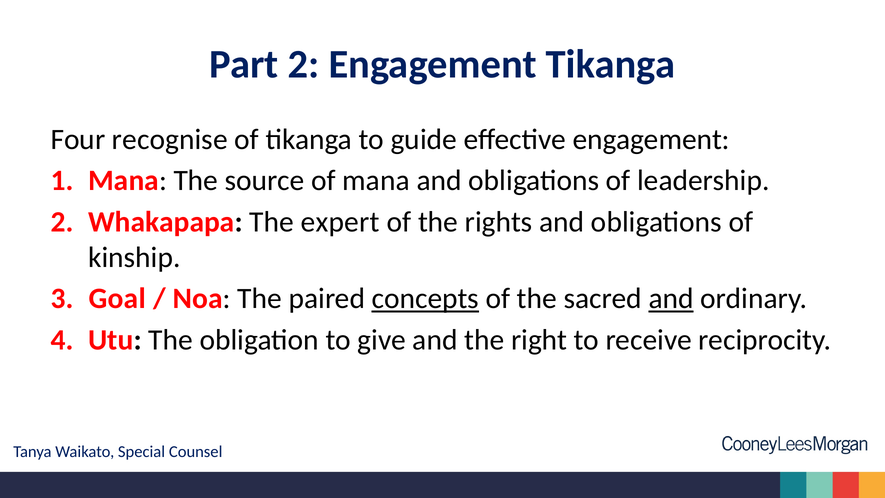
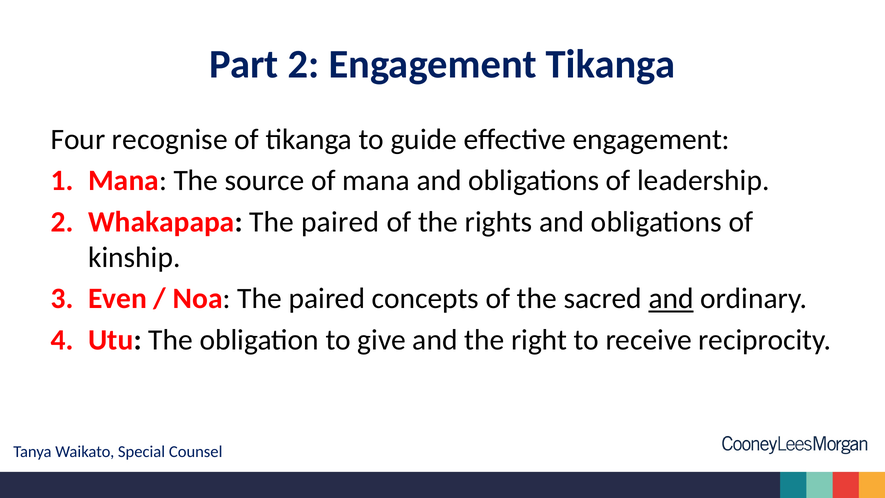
Whakapapa The expert: expert -> paired
Goal: Goal -> Even
concepts underline: present -> none
